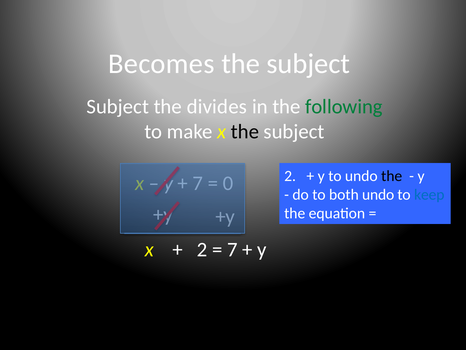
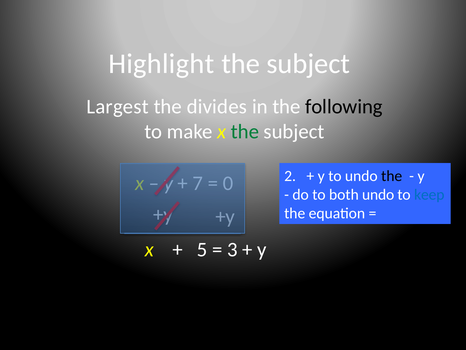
Becomes: Becomes -> Highlight
Subject at (118, 107): Subject -> Largest
following colour: green -> black
the at (245, 131) colour: black -> green
2 at (202, 249): 2 -> 5
7 at (232, 249): 7 -> 3
